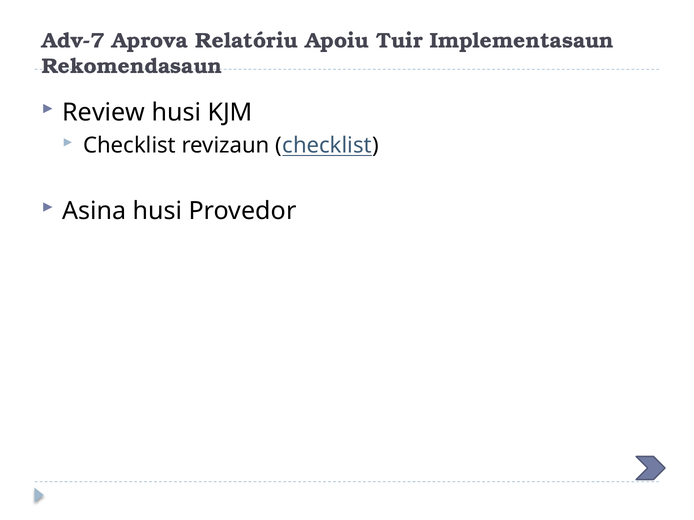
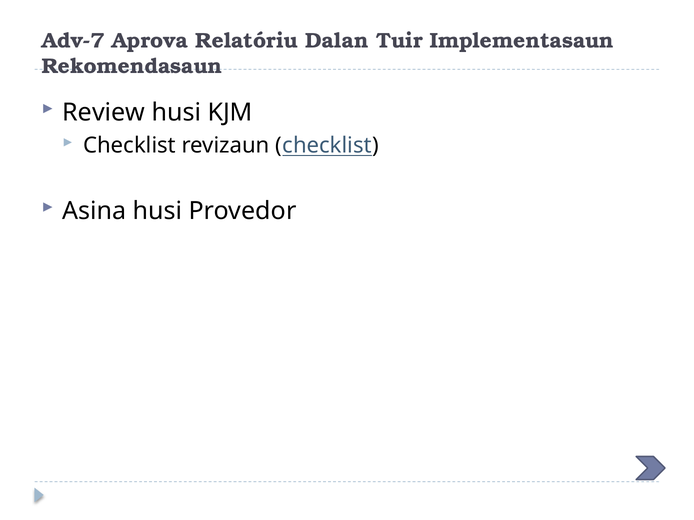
Apoiu: Apoiu -> Dalan
